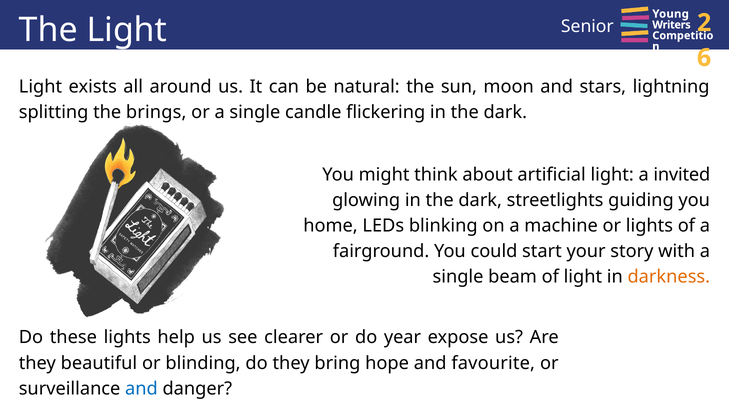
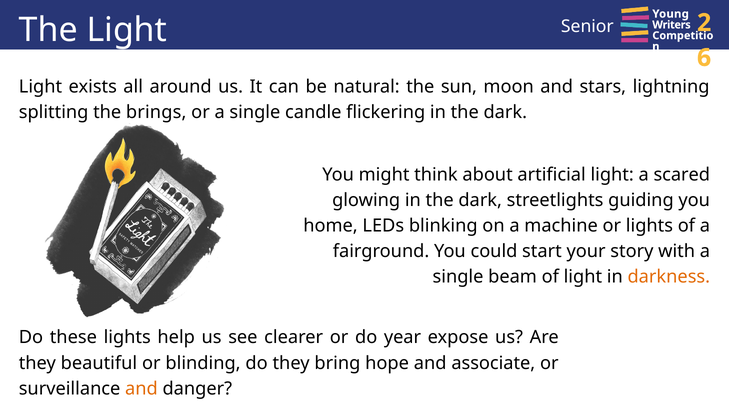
invited: invited -> scared
favourite: favourite -> associate
and at (141, 389) colour: blue -> orange
